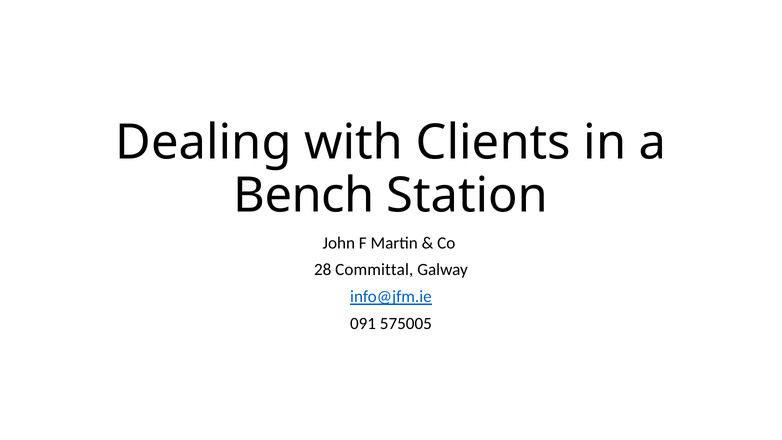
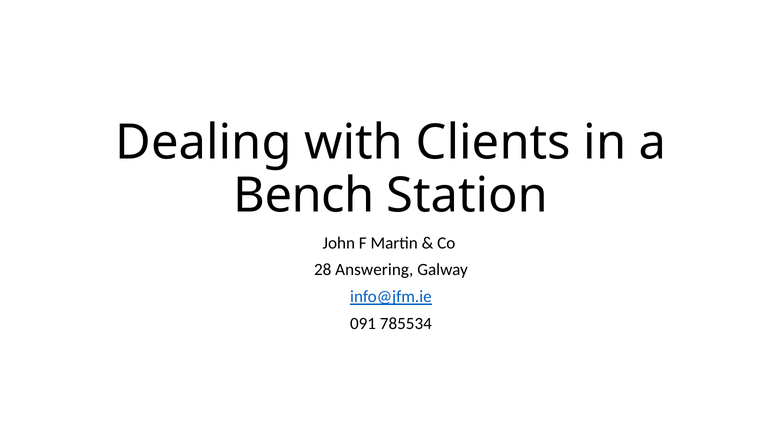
Committal: Committal -> Answering
575005: 575005 -> 785534
